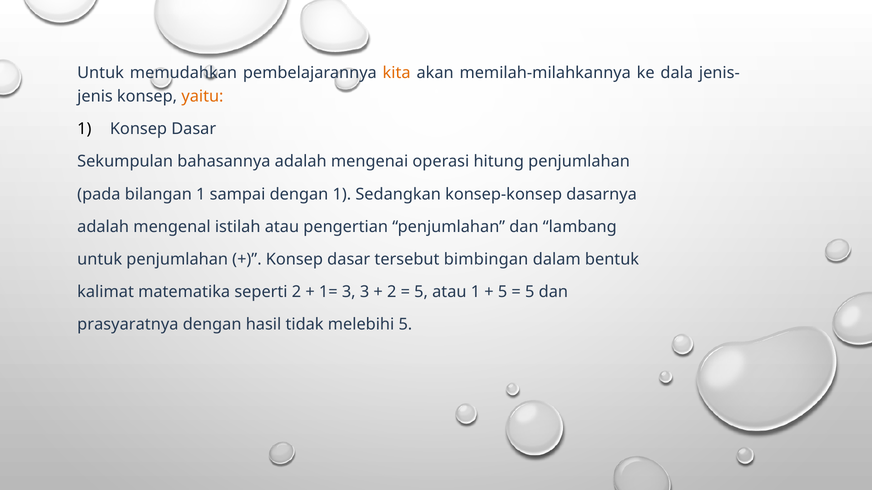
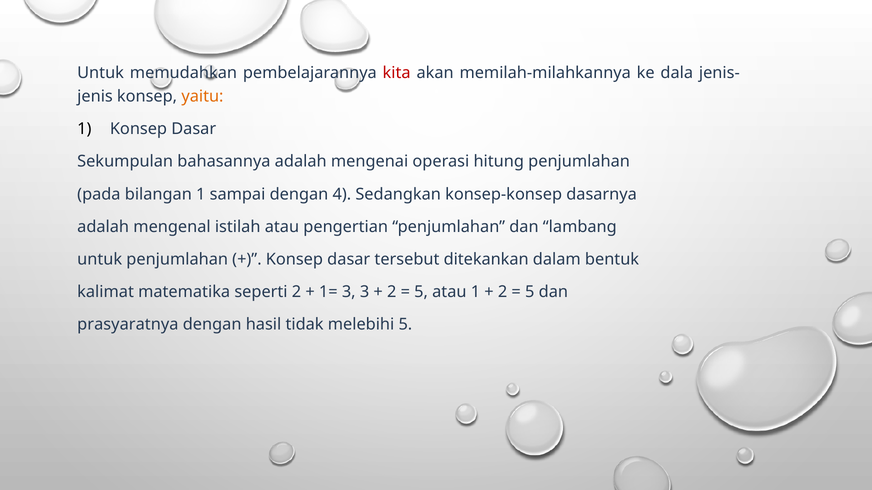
kita colour: orange -> red
dengan 1: 1 -> 4
bimbingan: bimbingan -> ditekankan
5 at (503, 292): 5 -> 2
